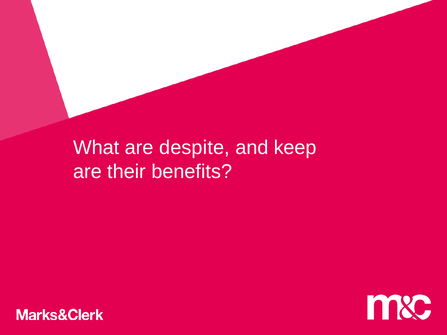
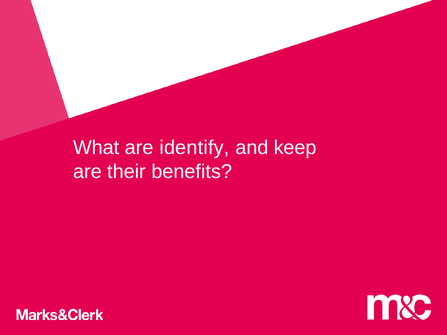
despite: despite -> identify
